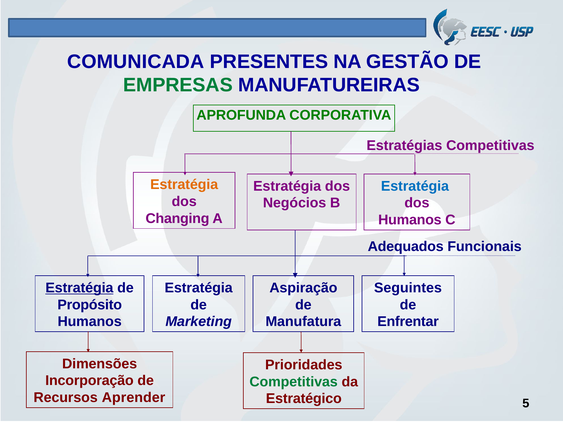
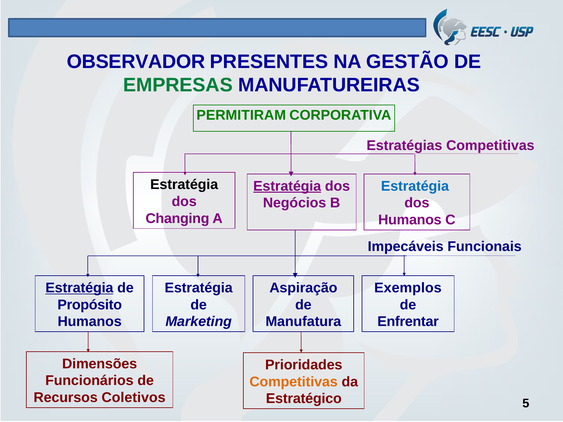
COMUNICADA: COMUNICADA -> OBSERVADOR
APROFUNDA: APROFUNDA -> PERMITIRAM
Estratégia at (184, 185) colour: orange -> black
Estratégia at (287, 186) underline: none -> present
Adequados: Adequados -> Impecáveis
Seguintes: Seguintes -> Exemplos
Incorporação: Incorporação -> Funcionários
Competitivas at (294, 382) colour: green -> orange
Aprender: Aprender -> Coletivos
